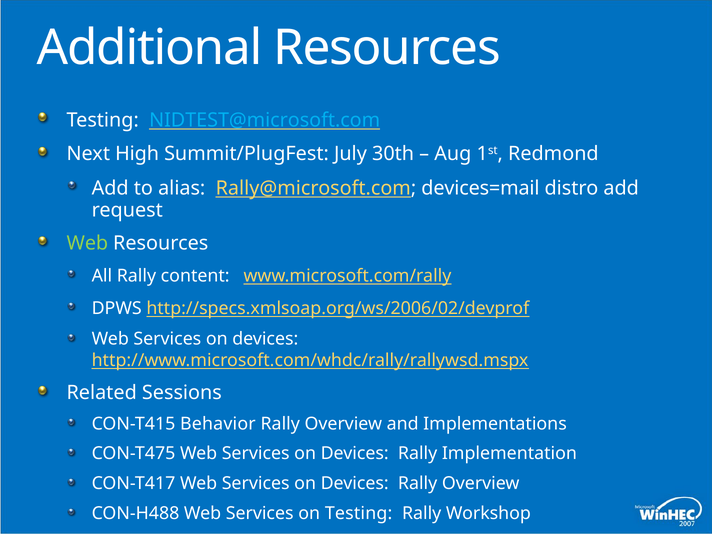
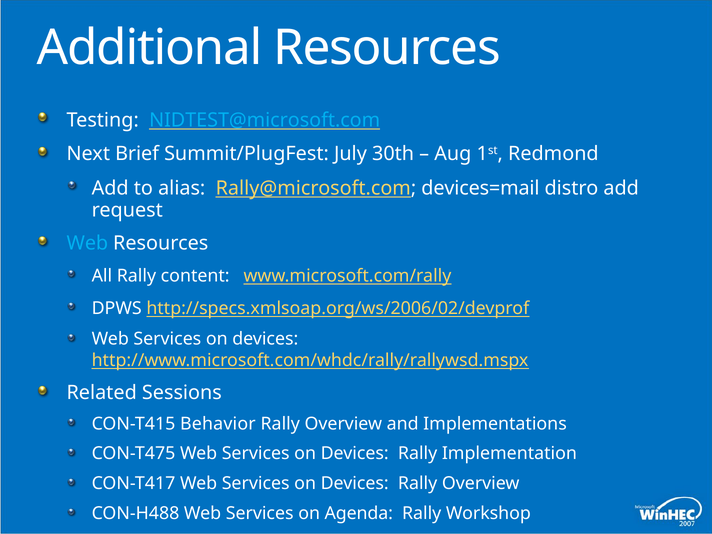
High: High -> Brief
Web at (87, 243) colour: light green -> light blue
on Testing: Testing -> Agenda
